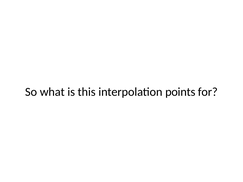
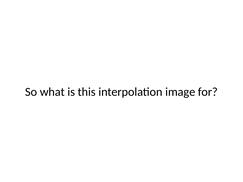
points: points -> image
